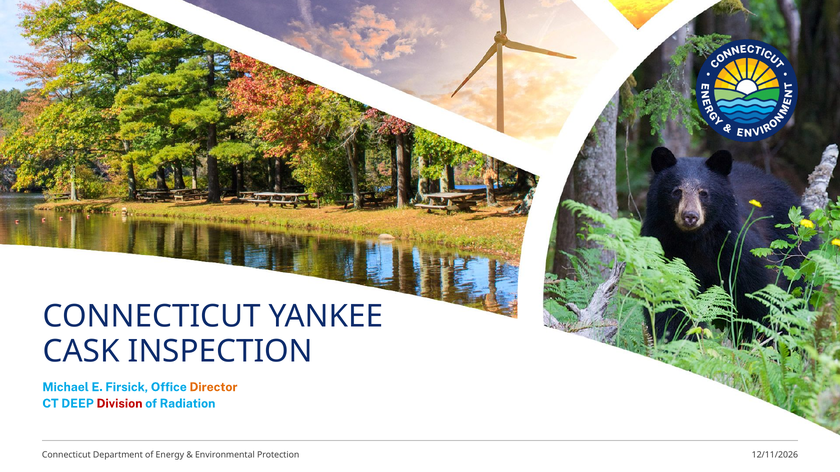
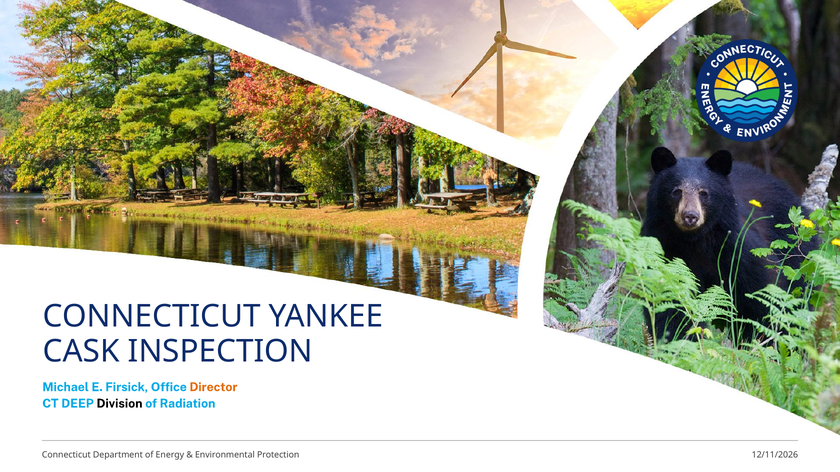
Division colour: red -> black
